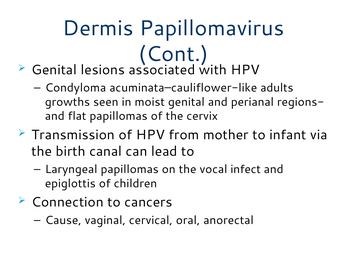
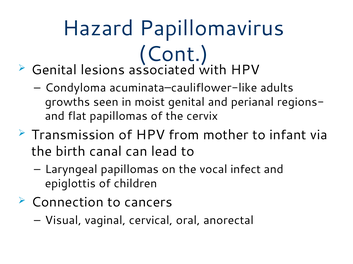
Dermis: Dermis -> Hazard
Cause: Cause -> Visual
